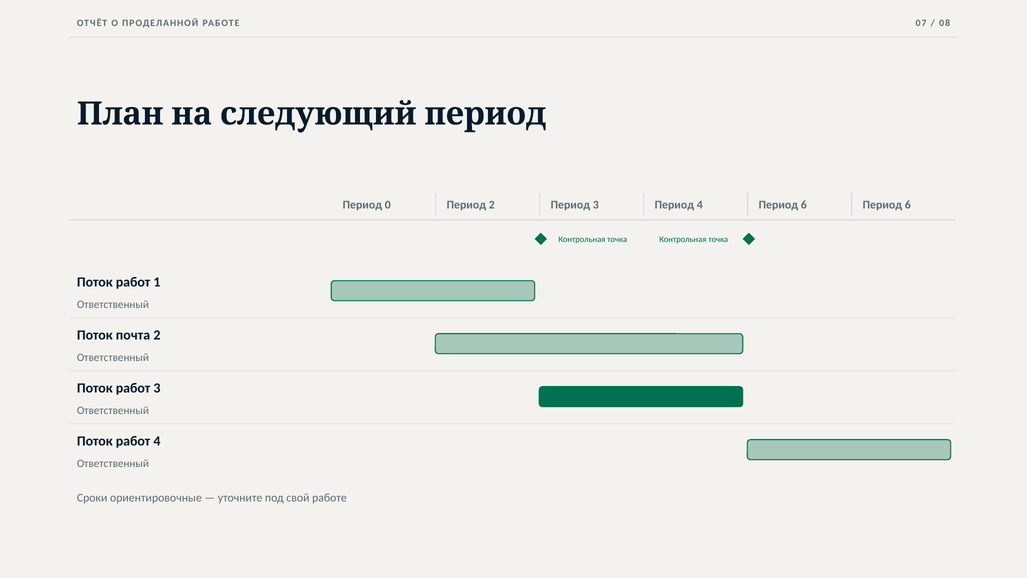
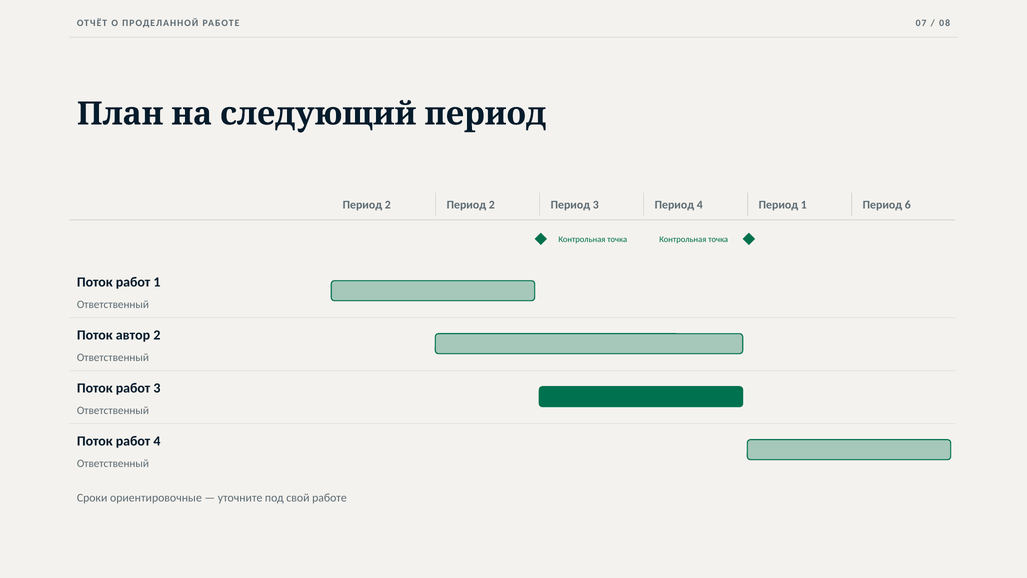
0 at (388, 205): 0 -> 2
4 Период 6: 6 -> 1
почта: почта -> автор
